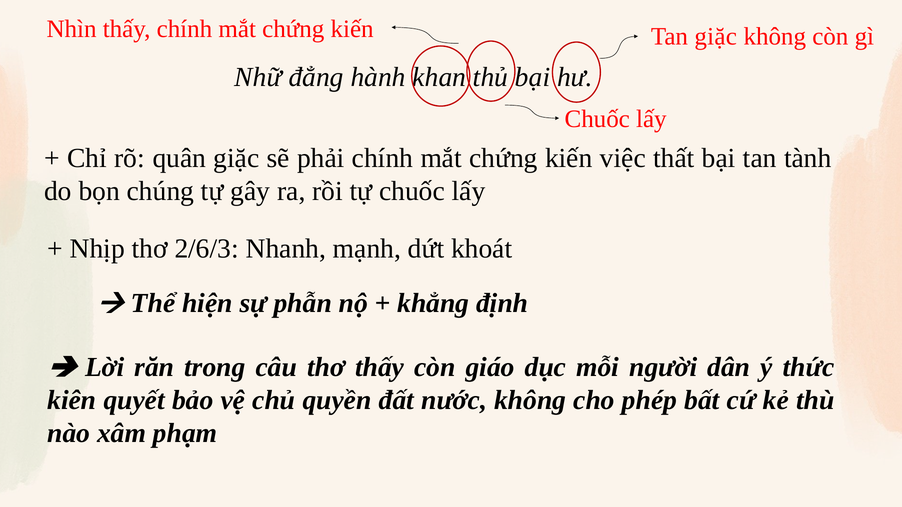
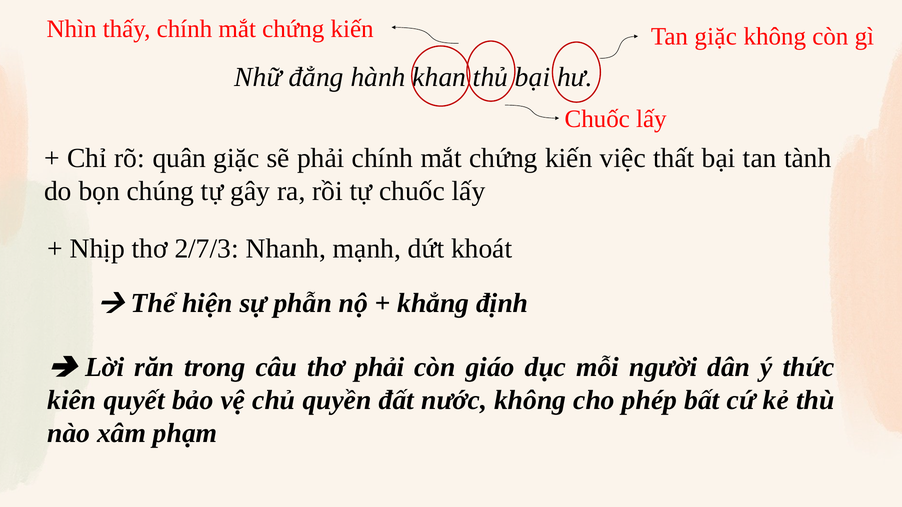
2/6/3: 2/6/3 -> 2/7/3
thơ thấy: thấy -> phải
